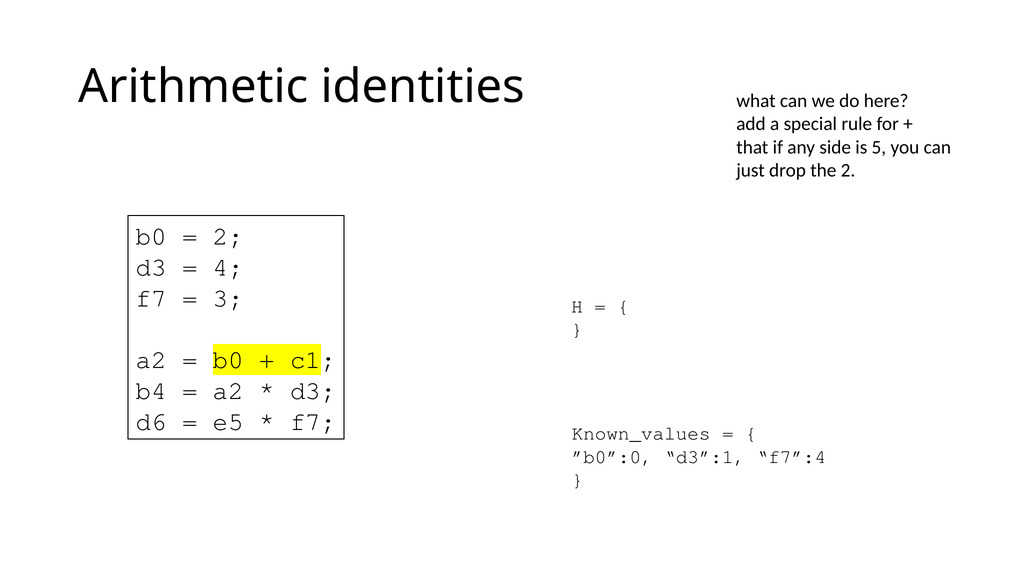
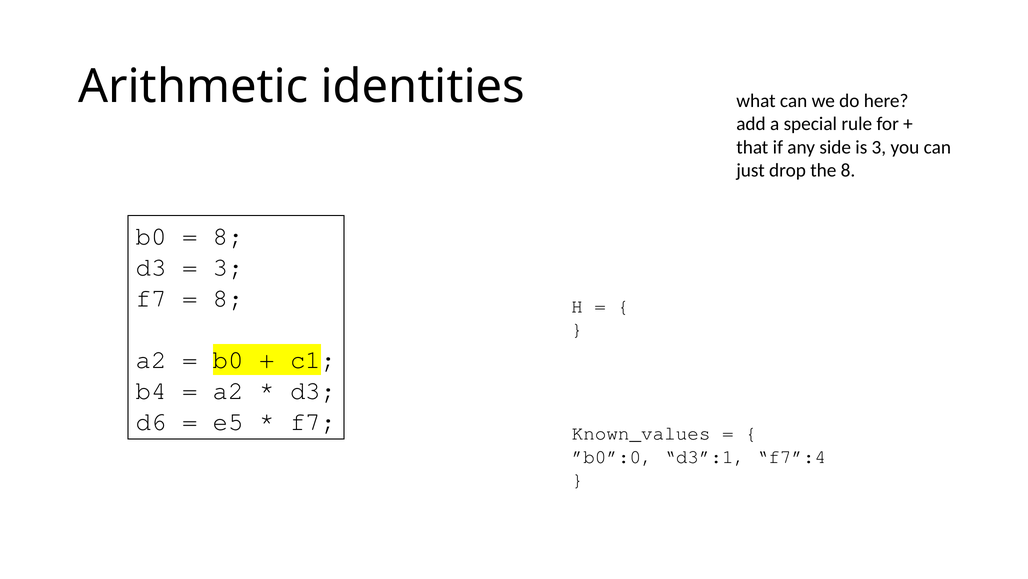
is 5: 5 -> 3
the 2: 2 -> 8
2 at (228, 236): 2 -> 8
4 at (228, 267): 4 -> 3
3 at (228, 298): 3 -> 8
